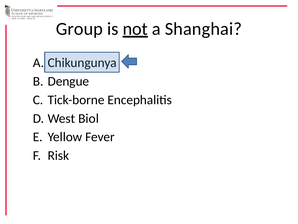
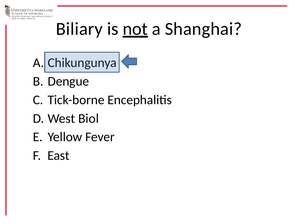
Group: Group -> Biliary
Risk: Risk -> East
